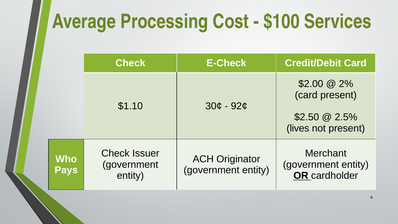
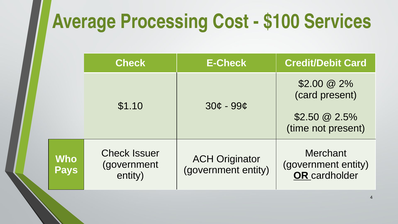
92¢: 92¢ -> 99¢
lives: lives -> time
